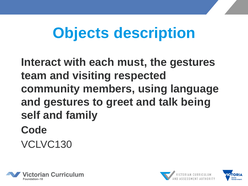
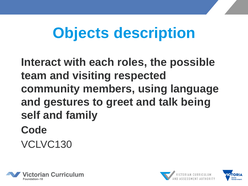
must: must -> roles
the gestures: gestures -> possible
